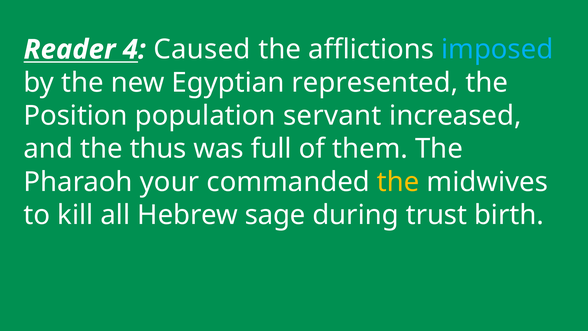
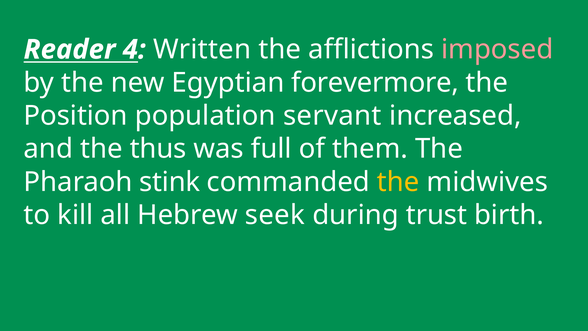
Caused: Caused -> Written
imposed colour: light blue -> pink
represented: represented -> forevermore
your: your -> stink
sage: sage -> seek
